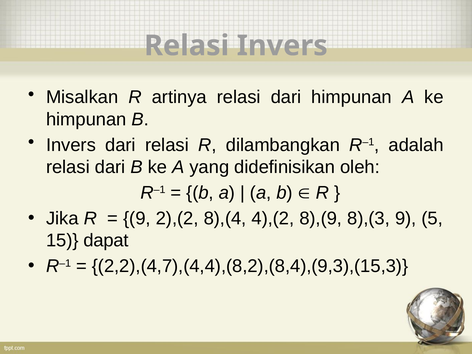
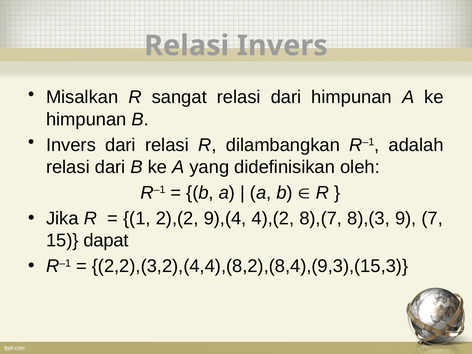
artinya: artinya -> sangat
9 at (137, 218): 9 -> 1
8),(4: 8),(4 -> 9),(4
8),(9: 8),(9 -> 8),(7
5: 5 -> 7
2,2),(4,7),(4,4),(8,2),(8,4),(9,3),(15,3: 2,2),(4,7),(4,4),(8,2),(8,4),(9,3),(15,3 -> 2,2),(3,2),(4,4),(8,2),(8,4),(9,3),(15,3
